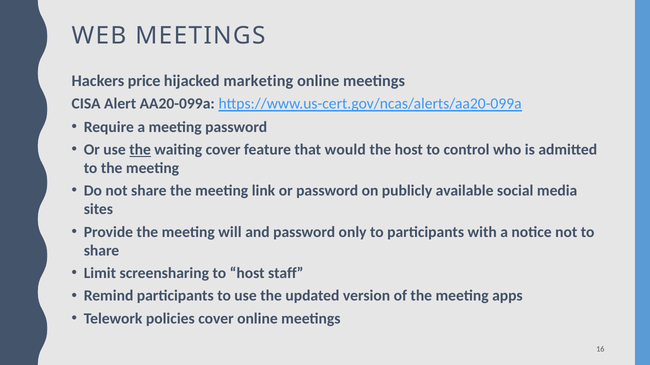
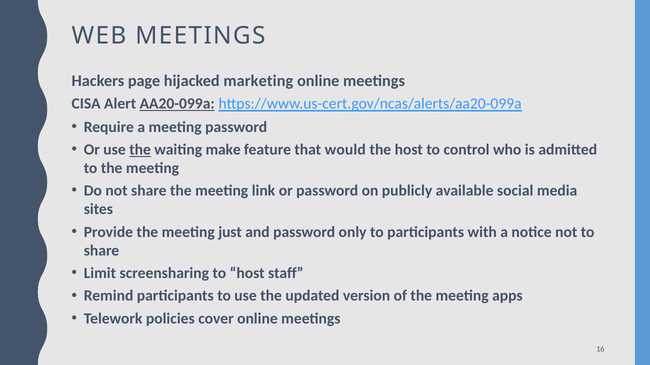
price: price -> page
AA20-099a underline: none -> present
waiting cover: cover -> make
will: will -> just
